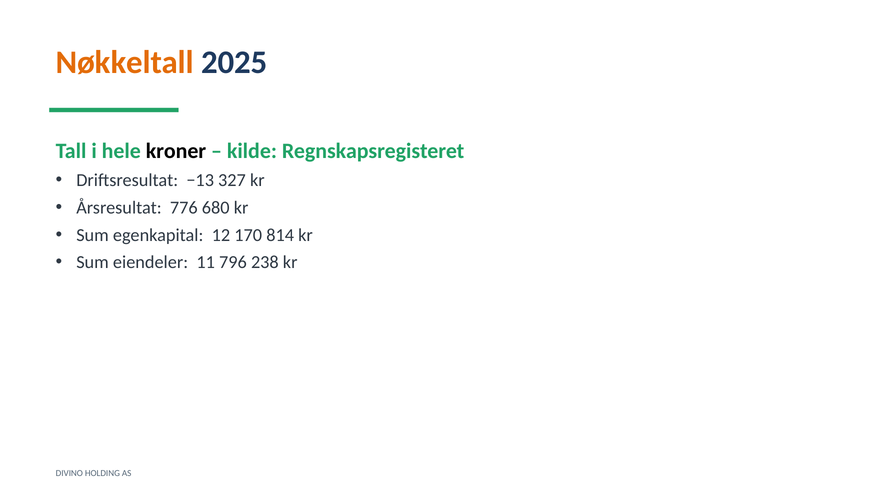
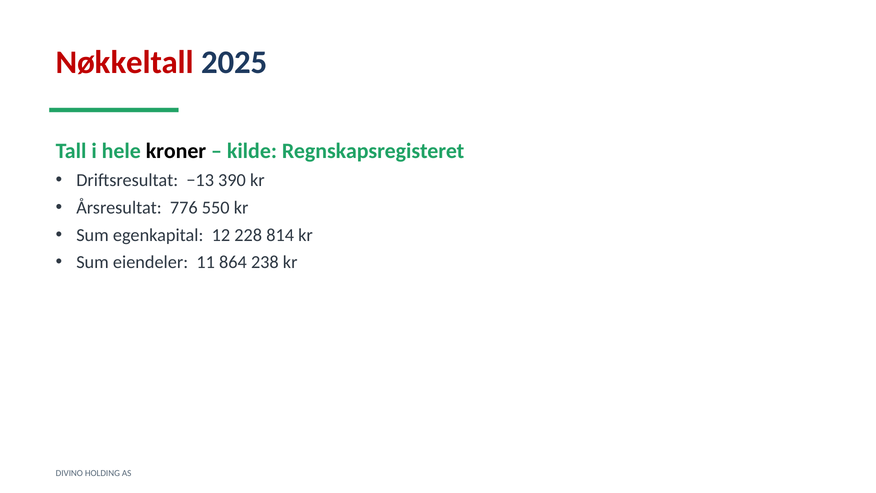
Nøkkeltall colour: orange -> red
327: 327 -> 390
680: 680 -> 550
170: 170 -> 228
796: 796 -> 864
